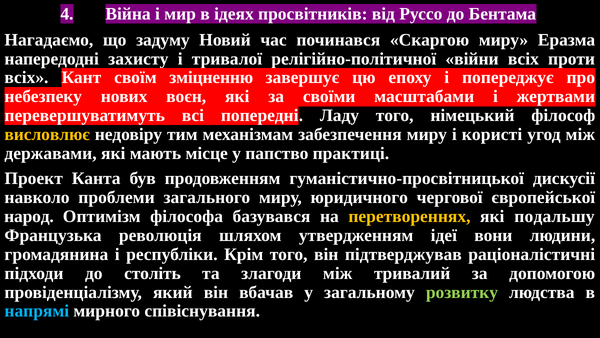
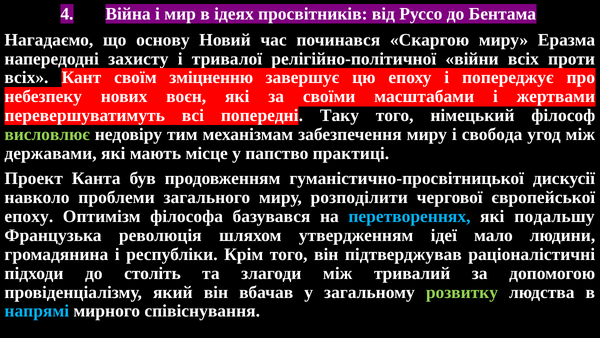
задуму: задуму -> основу
Ладу: Ладу -> Таку
висловлює colour: yellow -> light green
користі: користі -> свобода
юридичного: юридичного -> розподілити
народ at (29, 216): народ -> епоху
перетвореннях colour: yellow -> light blue
вони: вони -> мало
